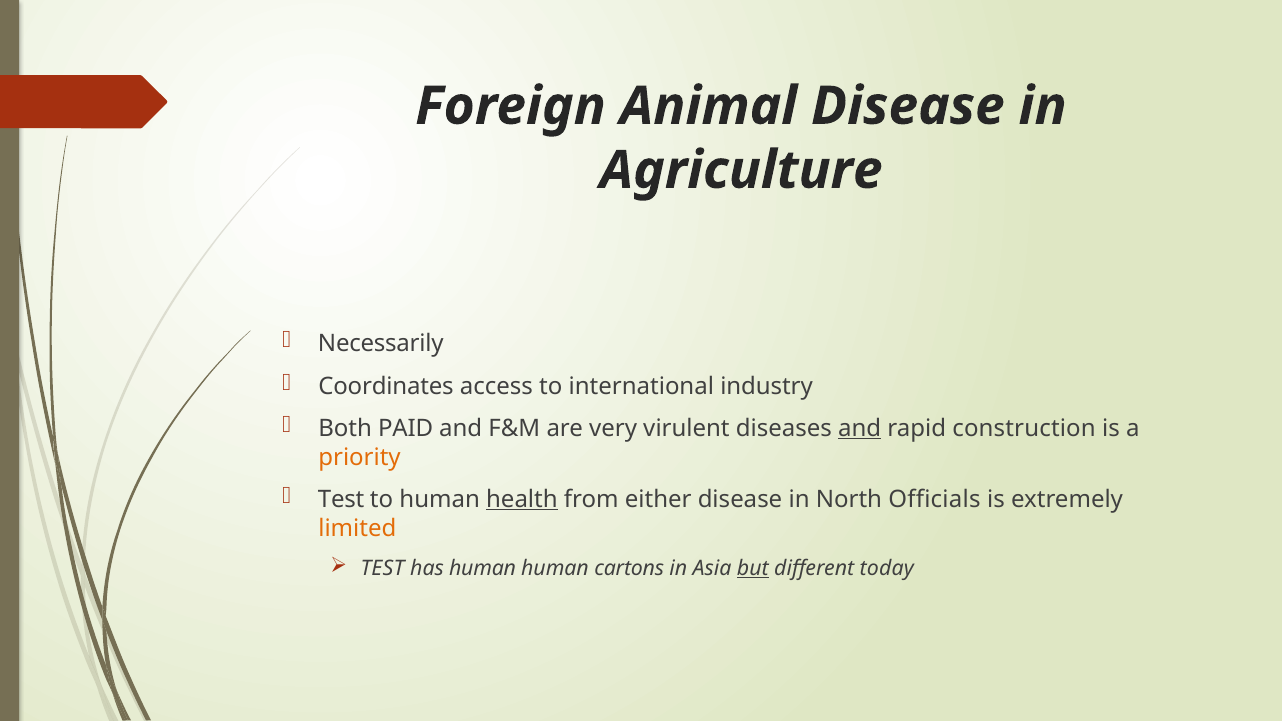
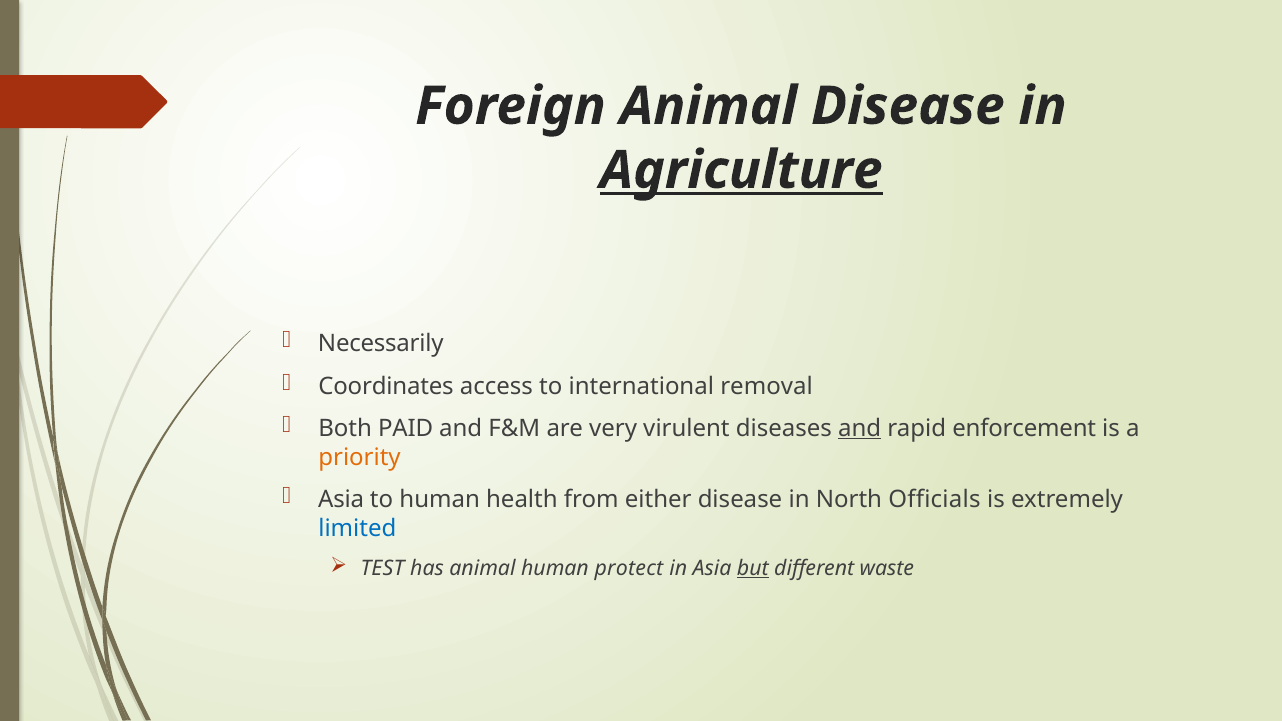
Agriculture underline: none -> present
industry: industry -> removal
construction: construction -> enforcement
Test at (341, 499): Test -> Asia
health underline: present -> none
limited colour: orange -> blue
has human: human -> animal
cartons: cartons -> protect
today: today -> waste
